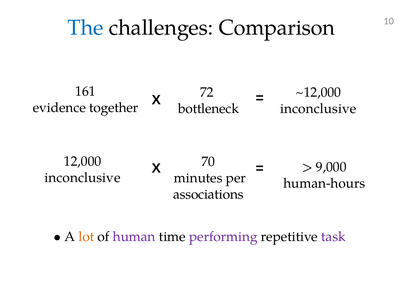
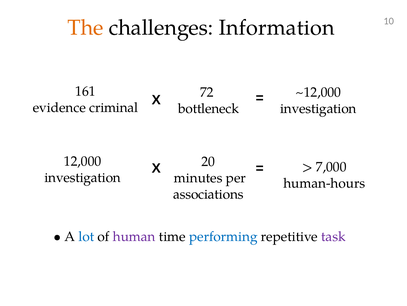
The colour: blue -> orange
Comparison: Comparison -> Information
together: together -> criminal
inconclusive at (318, 109): inconclusive -> investigation
70: 70 -> 20
9,000: 9,000 -> 7,000
inconclusive at (83, 177): inconclusive -> investigation
lot colour: orange -> blue
performing colour: purple -> blue
